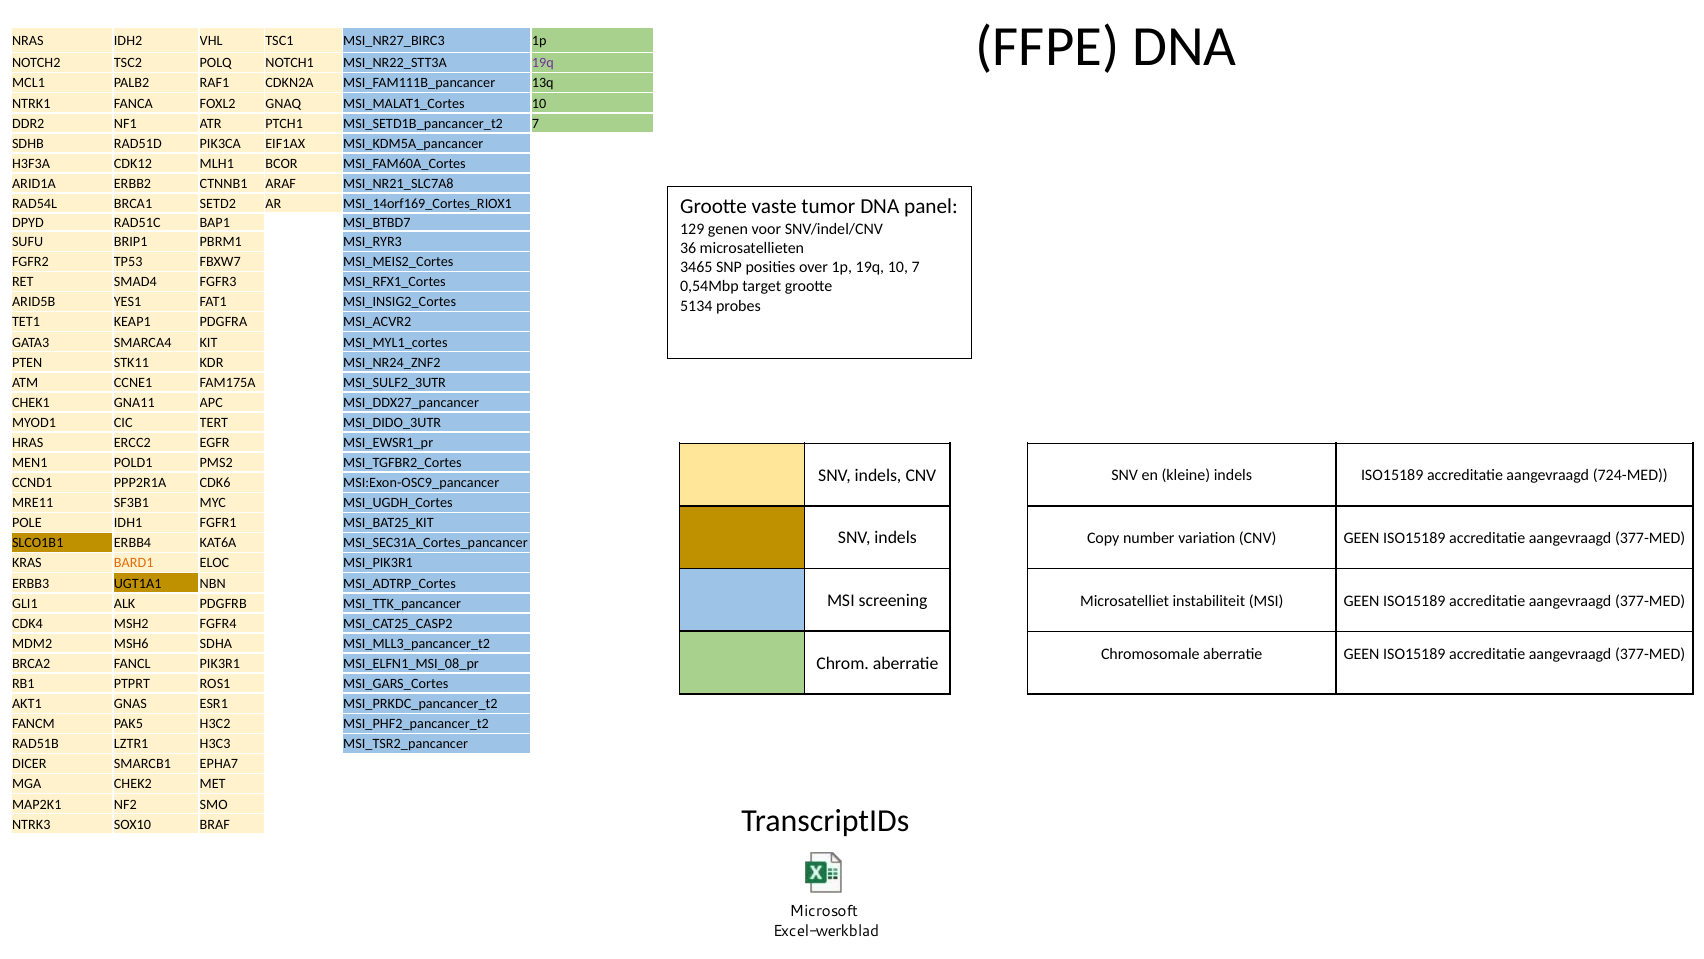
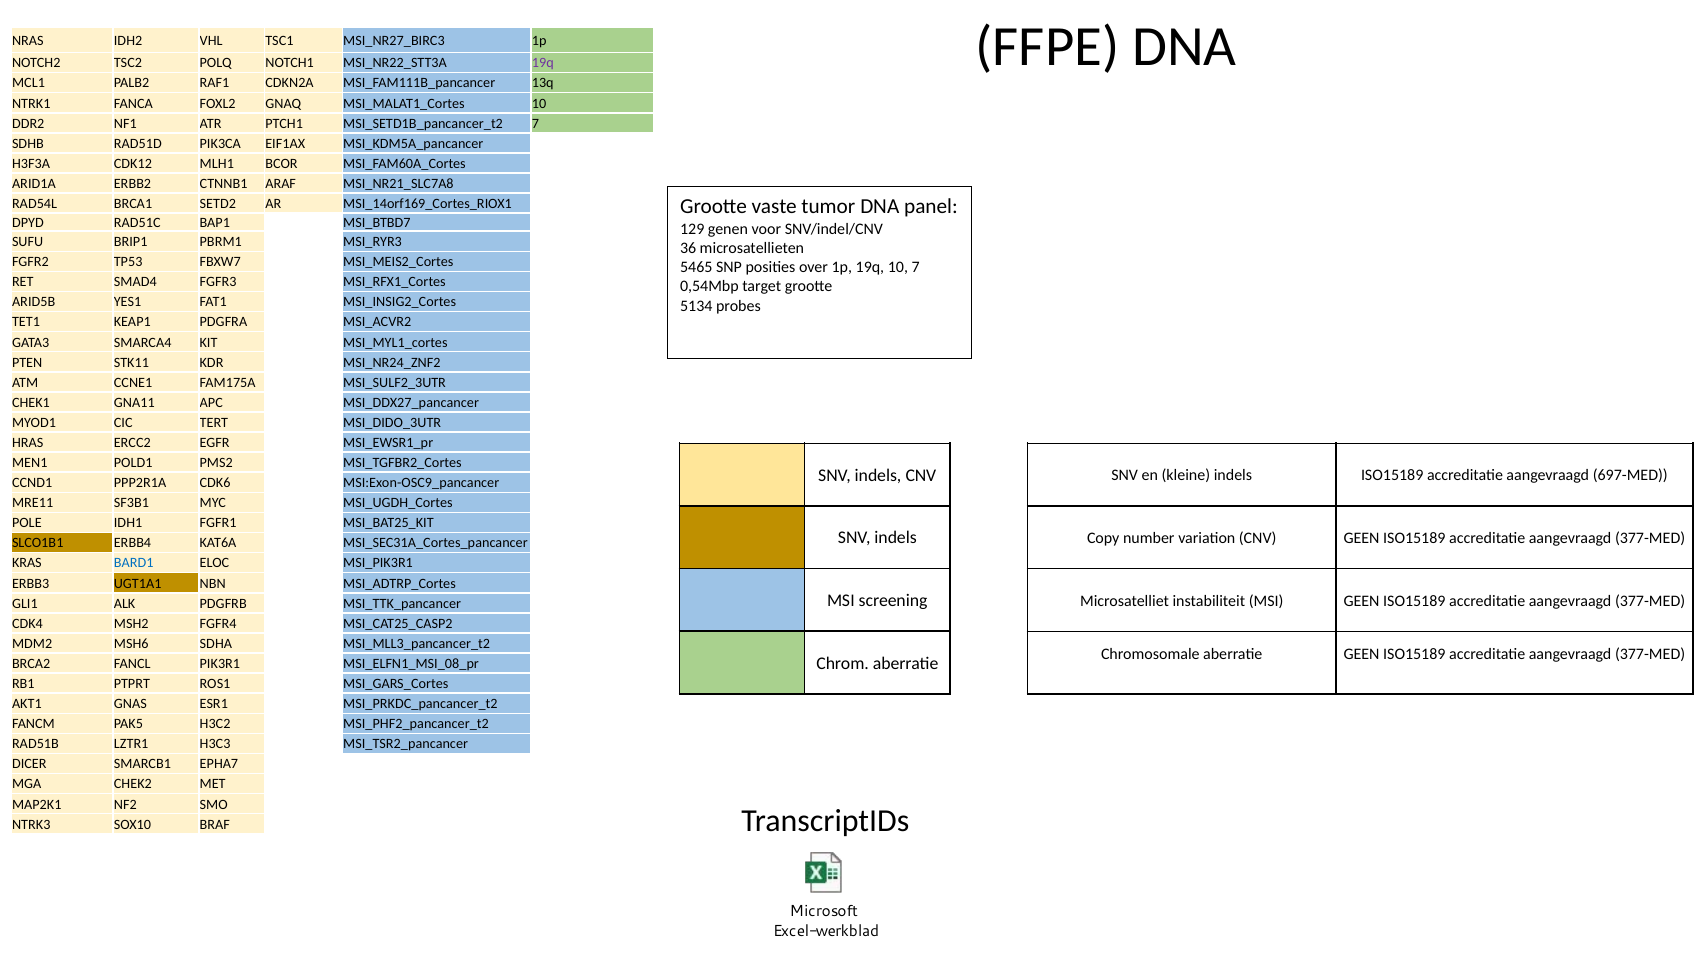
3465: 3465 -> 5465
724-MED: 724-MED -> 697-MED
BARD1 colour: orange -> blue
